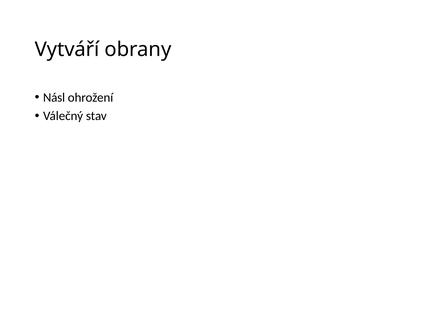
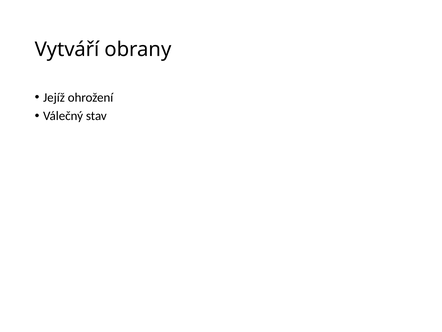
Násl: Násl -> Jejíž
